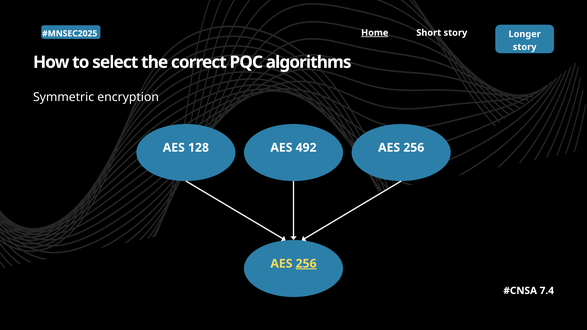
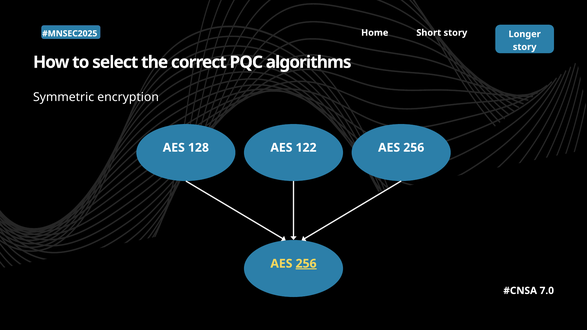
Home underline: present -> none
492: 492 -> 122
7.4: 7.4 -> 7.0
